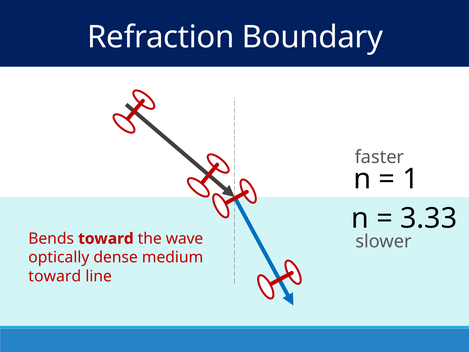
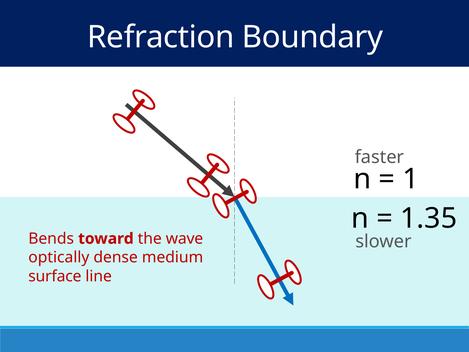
3.33: 3.33 -> 1.35
toward at (55, 276): toward -> surface
